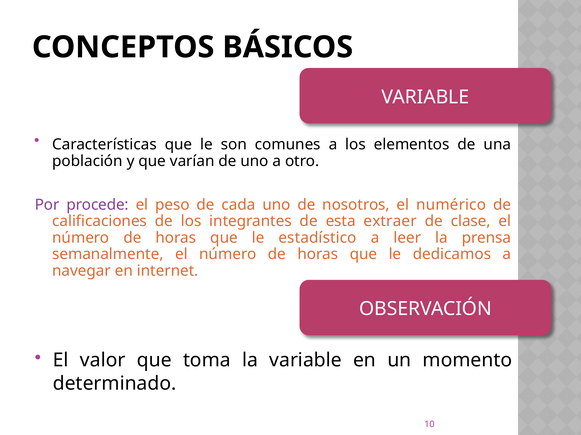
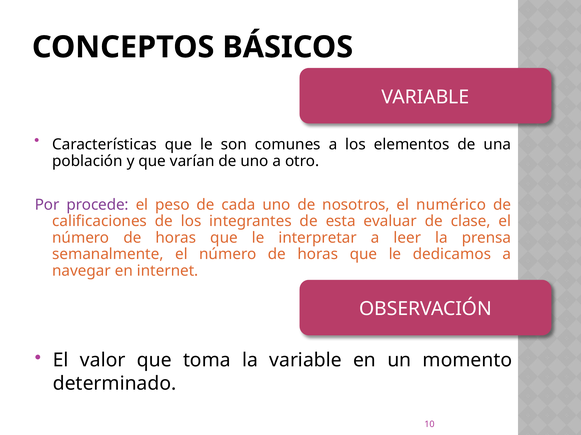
extraer: extraer -> evaluar
estadístico: estadístico -> interpretar
